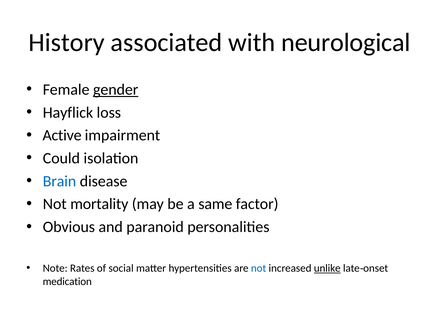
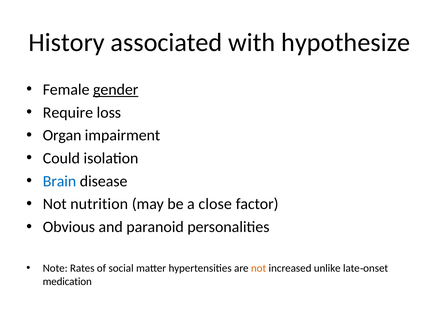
neurological: neurological -> hypothesize
Hayflick: Hayflick -> Require
Active: Active -> Organ
mortality: mortality -> nutrition
same: same -> close
not at (259, 268) colour: blue -> orange
unlike underline: present -> none
